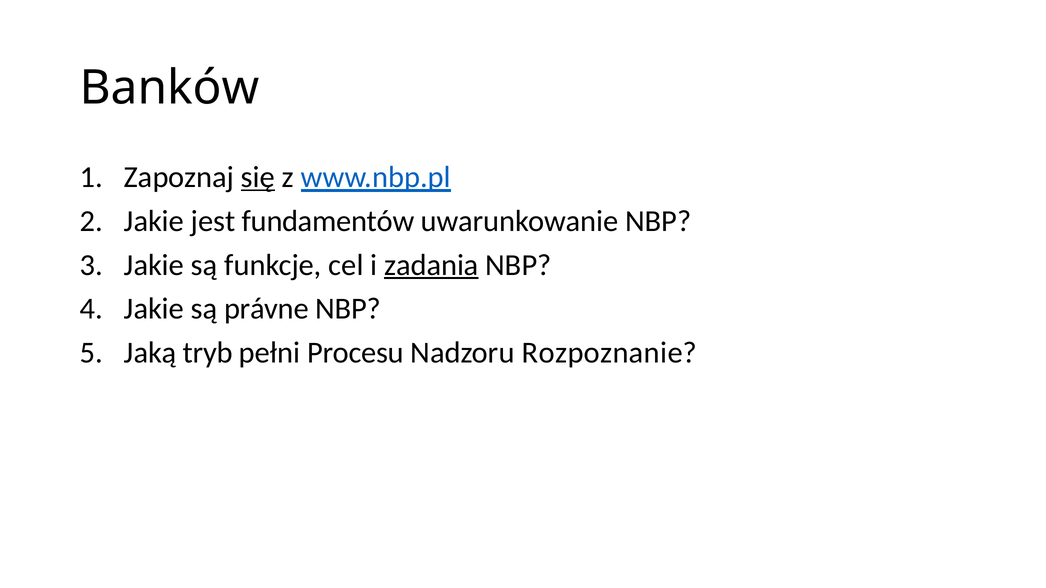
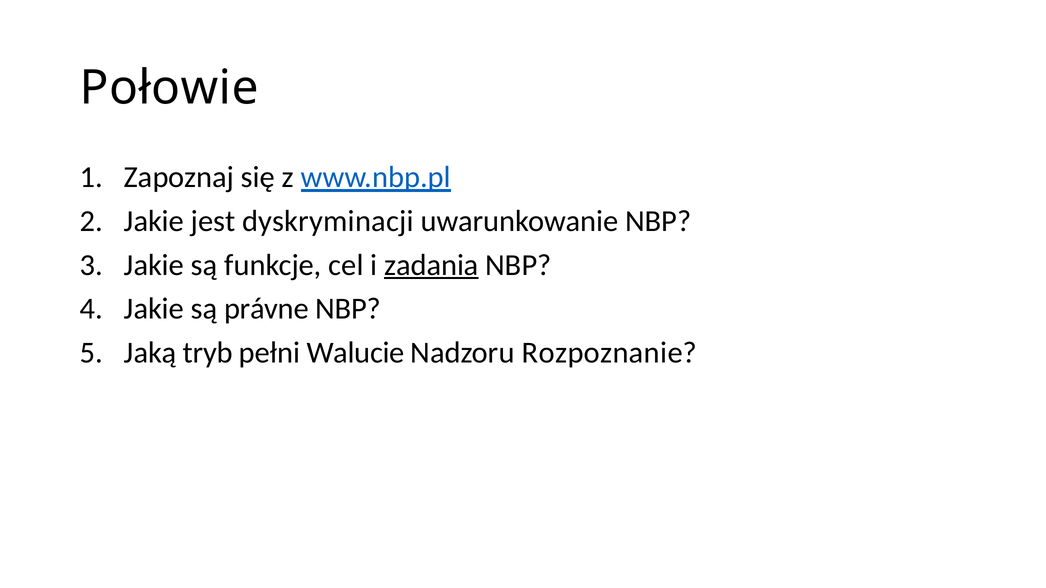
Banków: Banków -> Połowie
się underline: present -> none
fundamentów: fundamentów -> dyskryminacji
Procesu: Procesu -> Walucie
